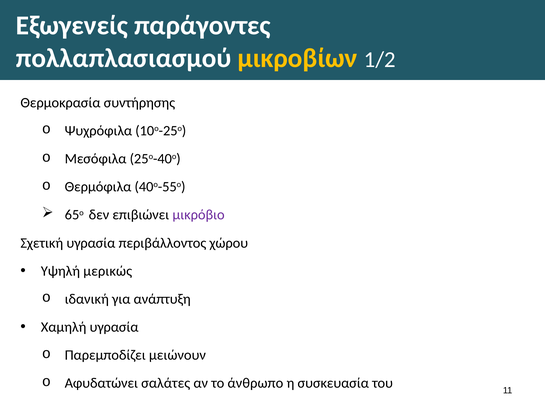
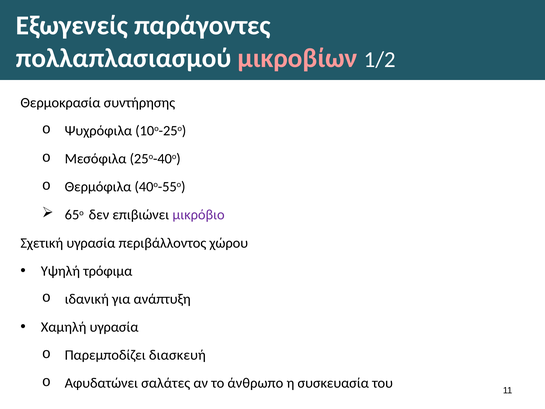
μικροβίων colour: yellow -> pink
μερικώς: μερικώς -> τρόφιμα
μειώνουν: μειώνουν -> διασκευή
